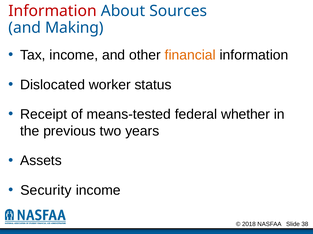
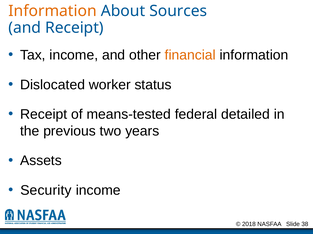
Information at (53, 11) colour: red -> orange
and Making: Making -> Receipt
whether: whether -> detailed
